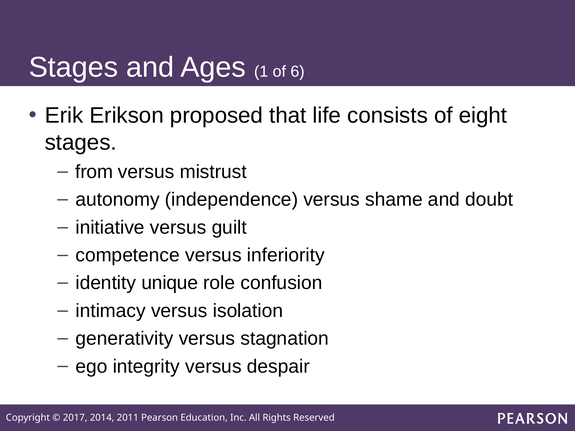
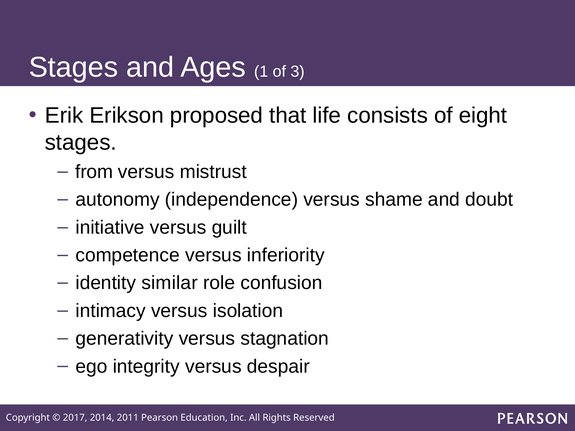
6: 6 -> 3
unique: unique -> similar
